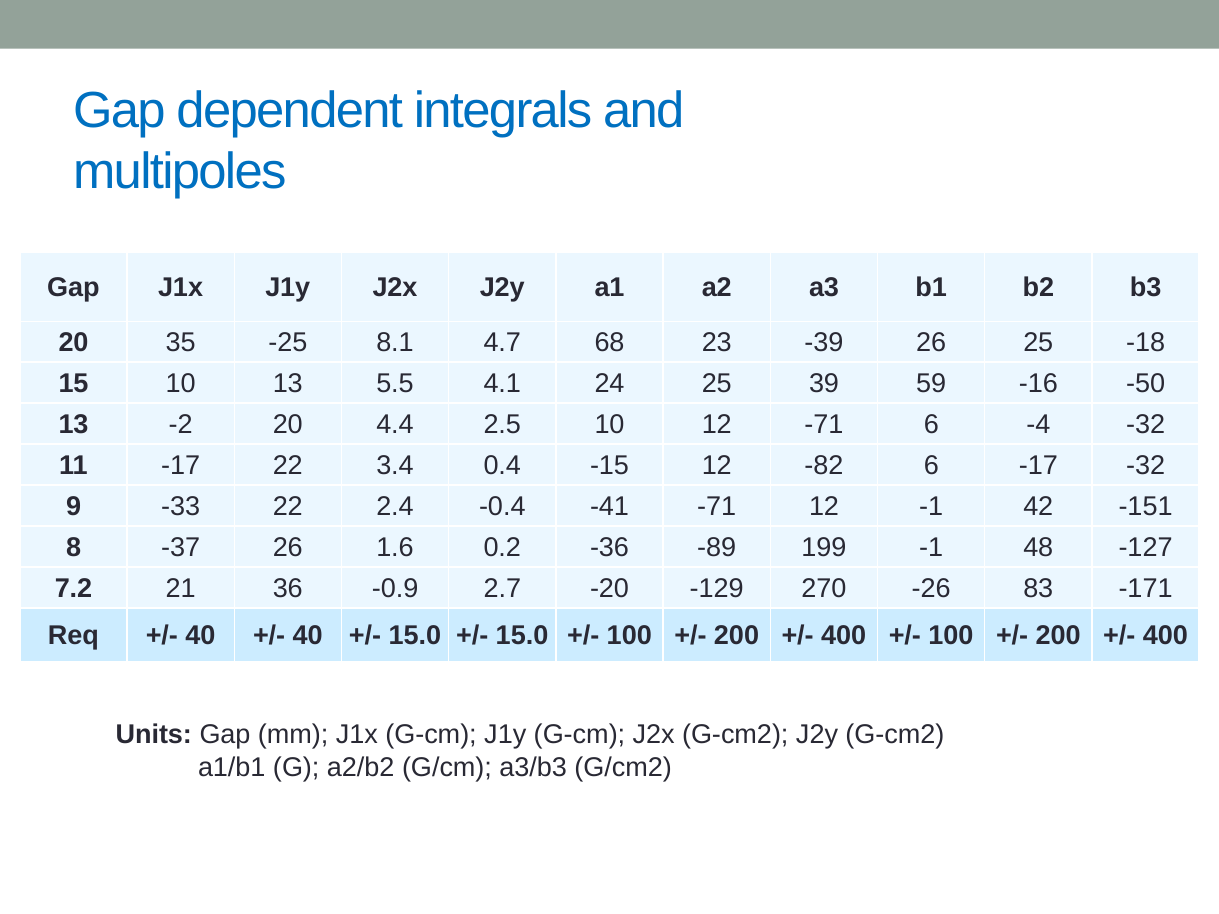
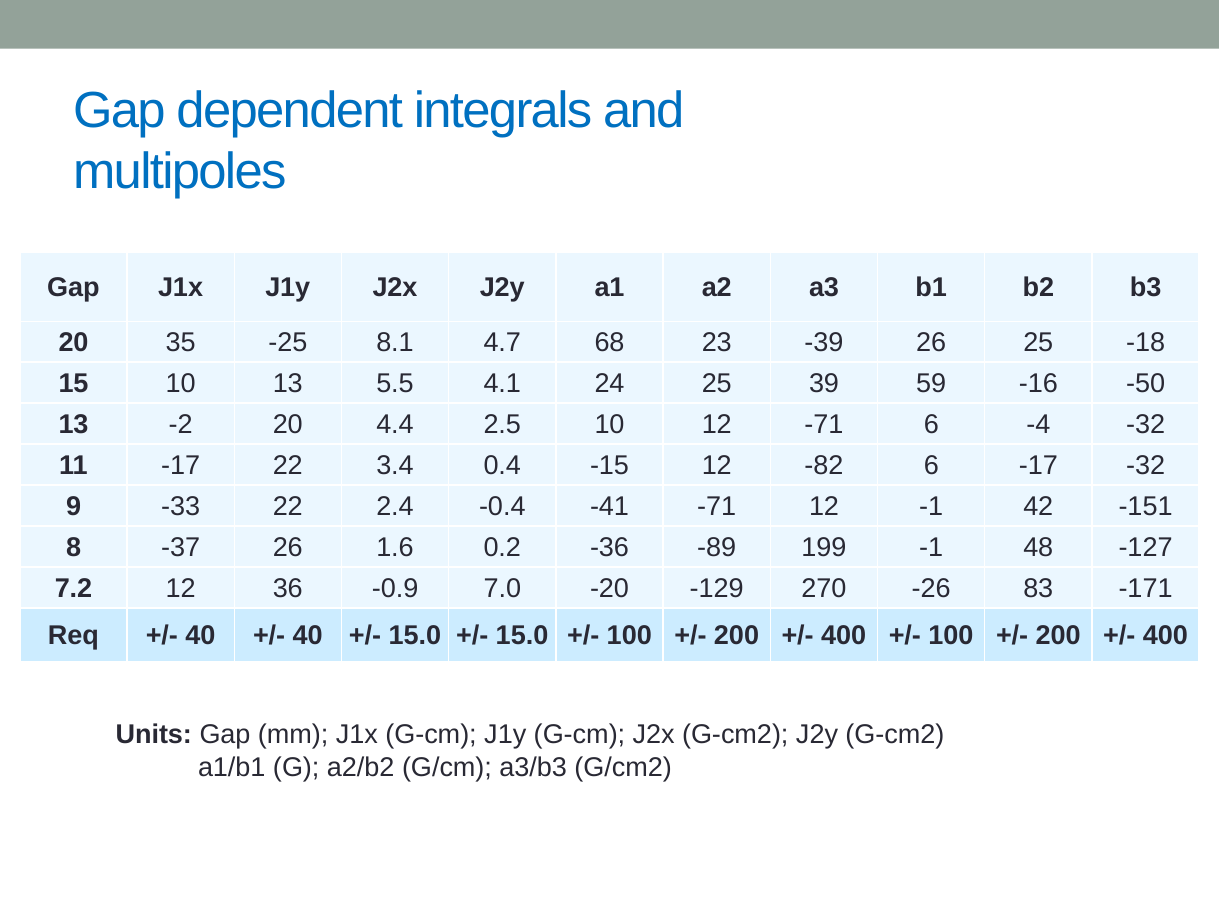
7.2 21: 21 -> 12
2.7: 2.7 -> 7.0
